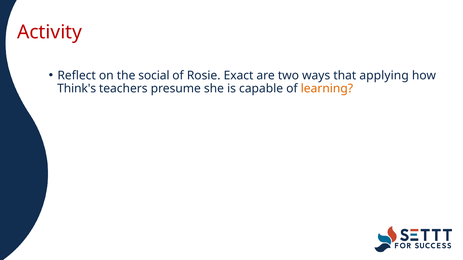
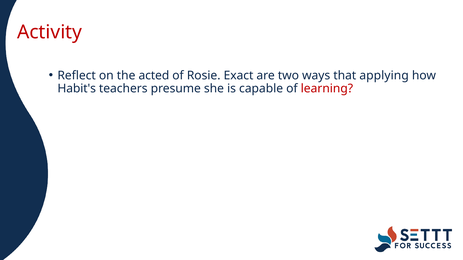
social: social -> acted
Think's: Think's -> Habit's
learning colour: orange -> red
